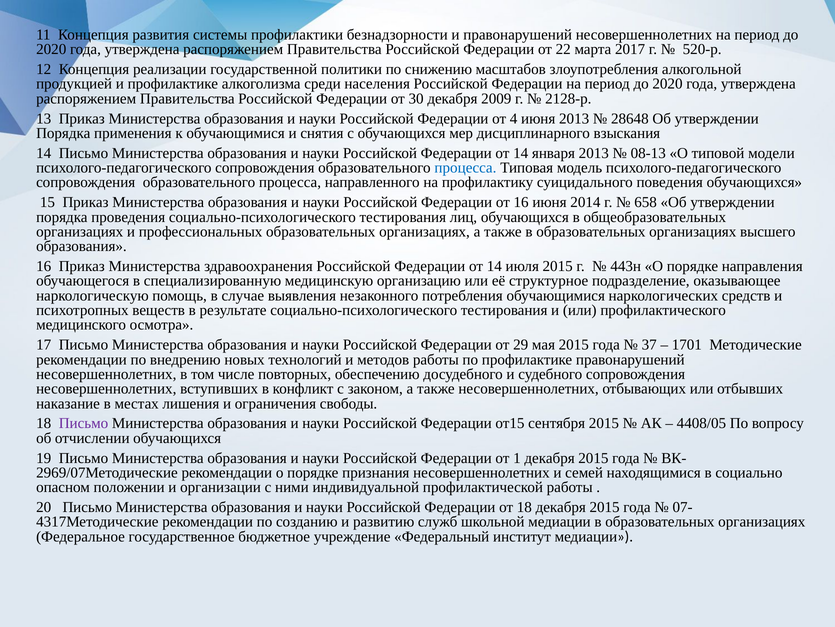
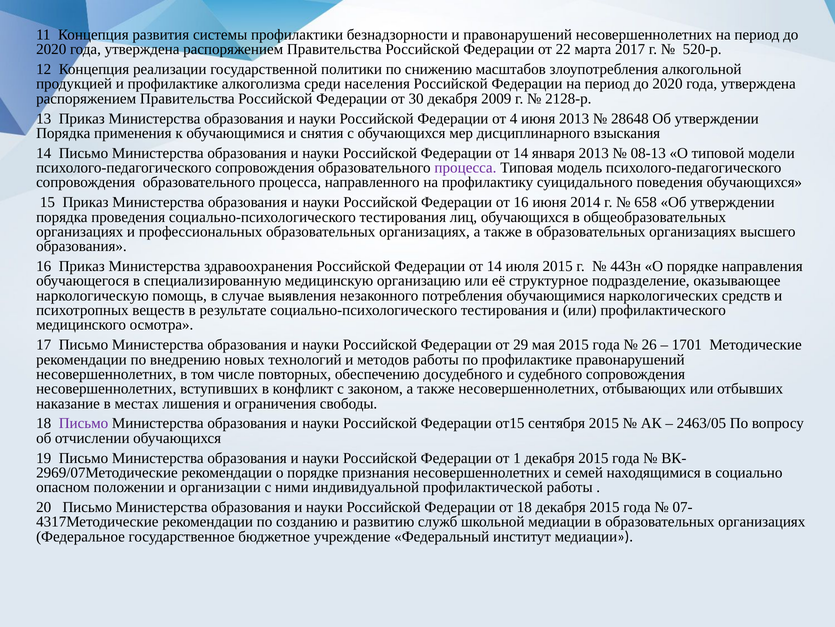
процесса at (465, 168) colour: blue -> purple
37: 37 -> 26
4408/05: 4408/05 -> 2463/05
